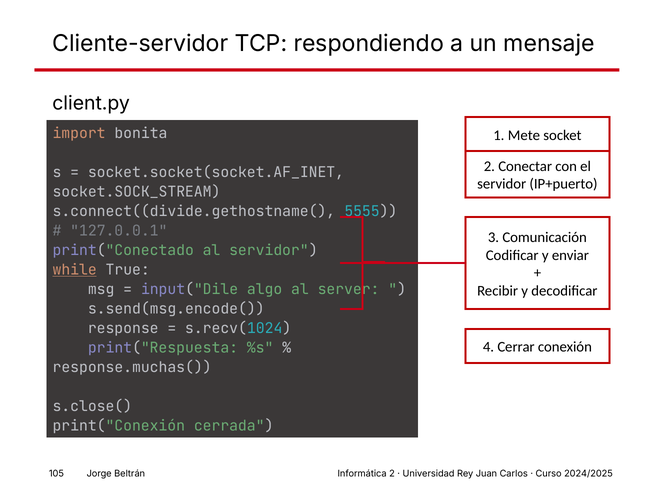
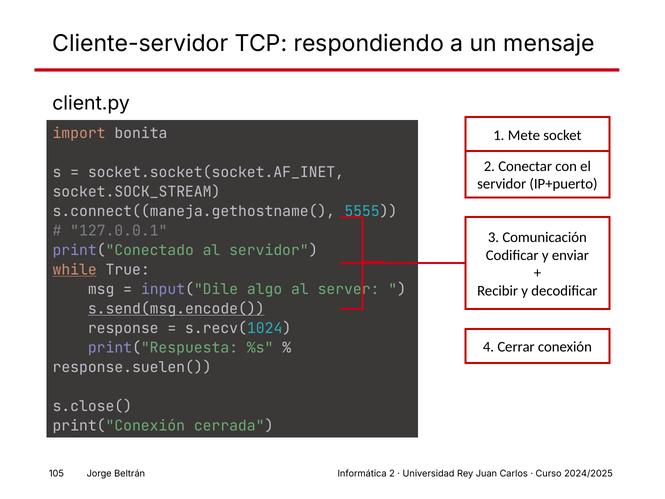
s.connect((divide.gethostname(: s.connect((divide.gethostname( -> s.connect((maneja.gethostname(
s.send(msg.encode( underline: none -> present
response.muchas(: response.muchas( -> response.suelen(
